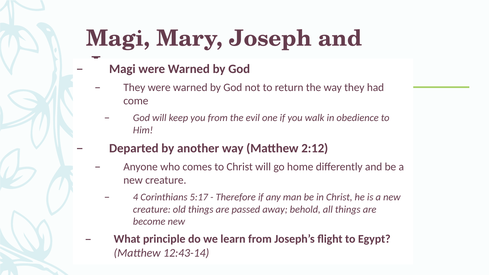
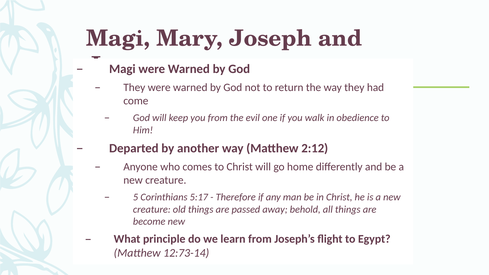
4: 4 -> 5
12:43-14: 12:43-14 -> 12:73-14
